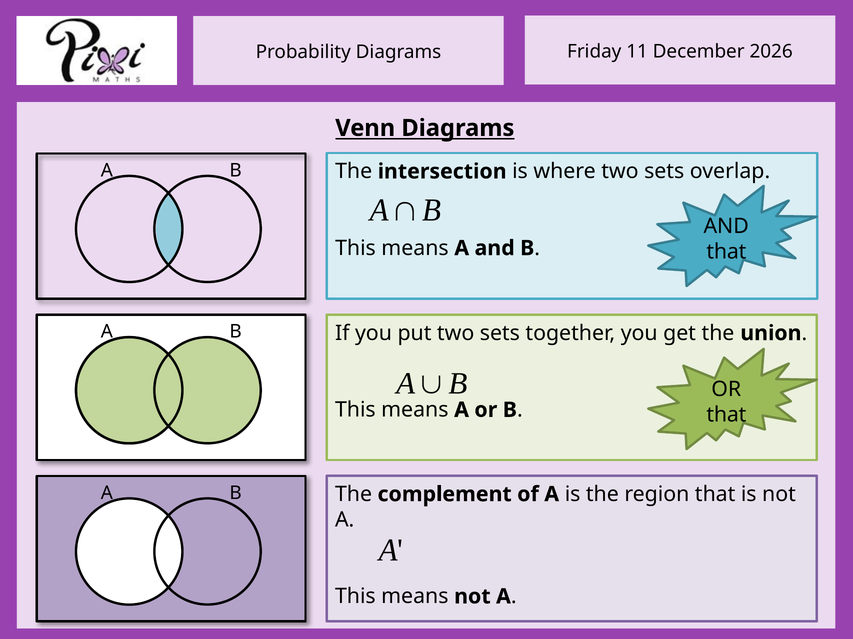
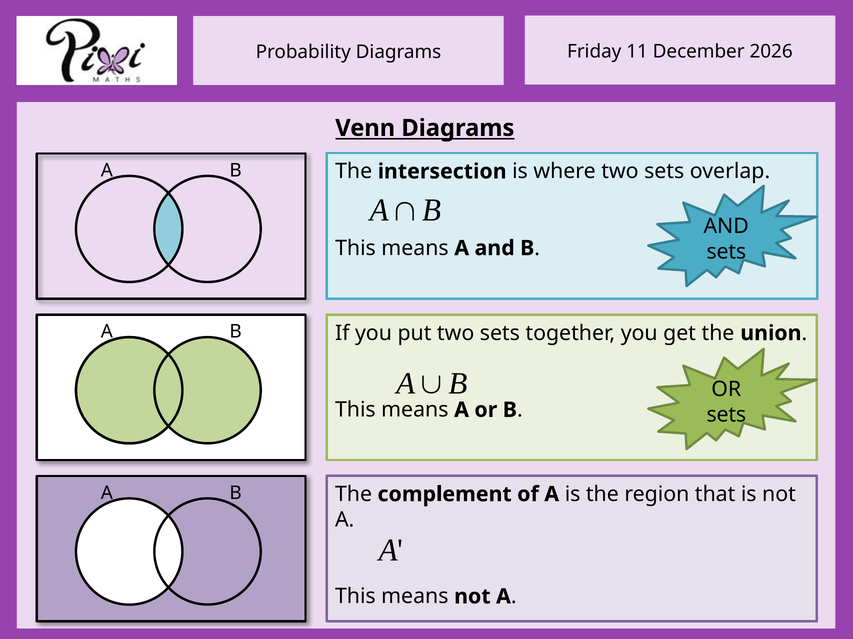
that at (726, 252): that -> sets
that at (726, 415): that -> sets
